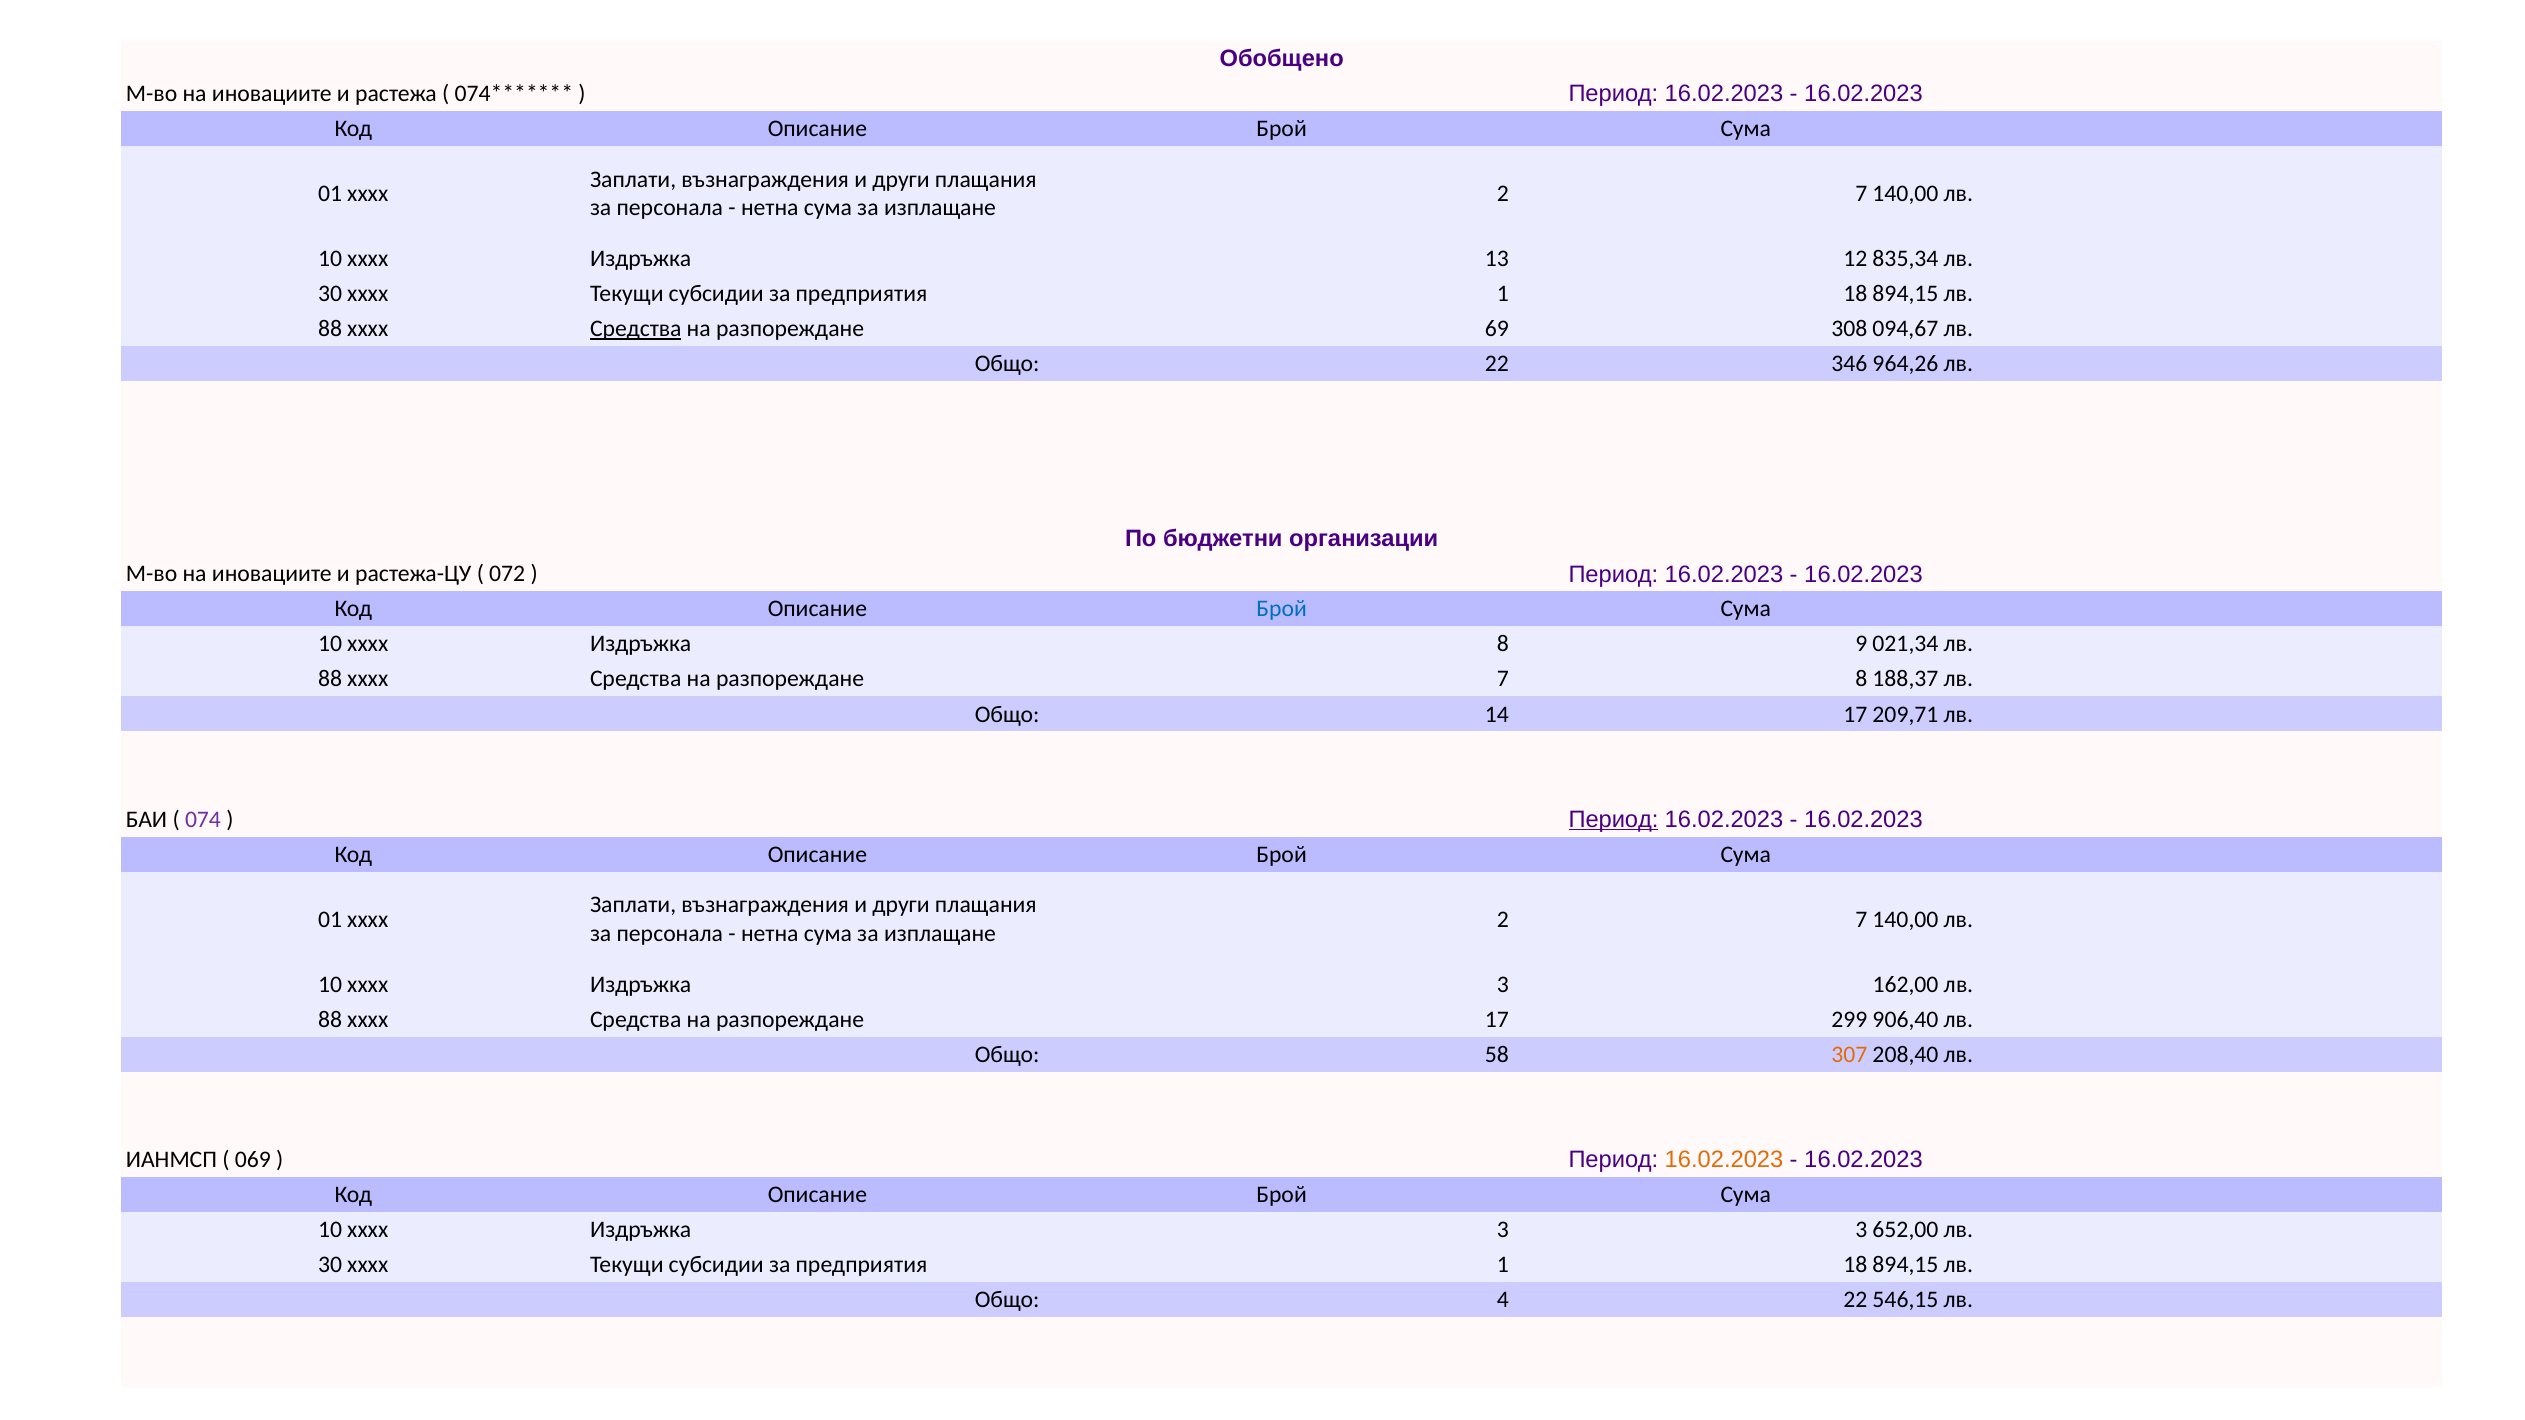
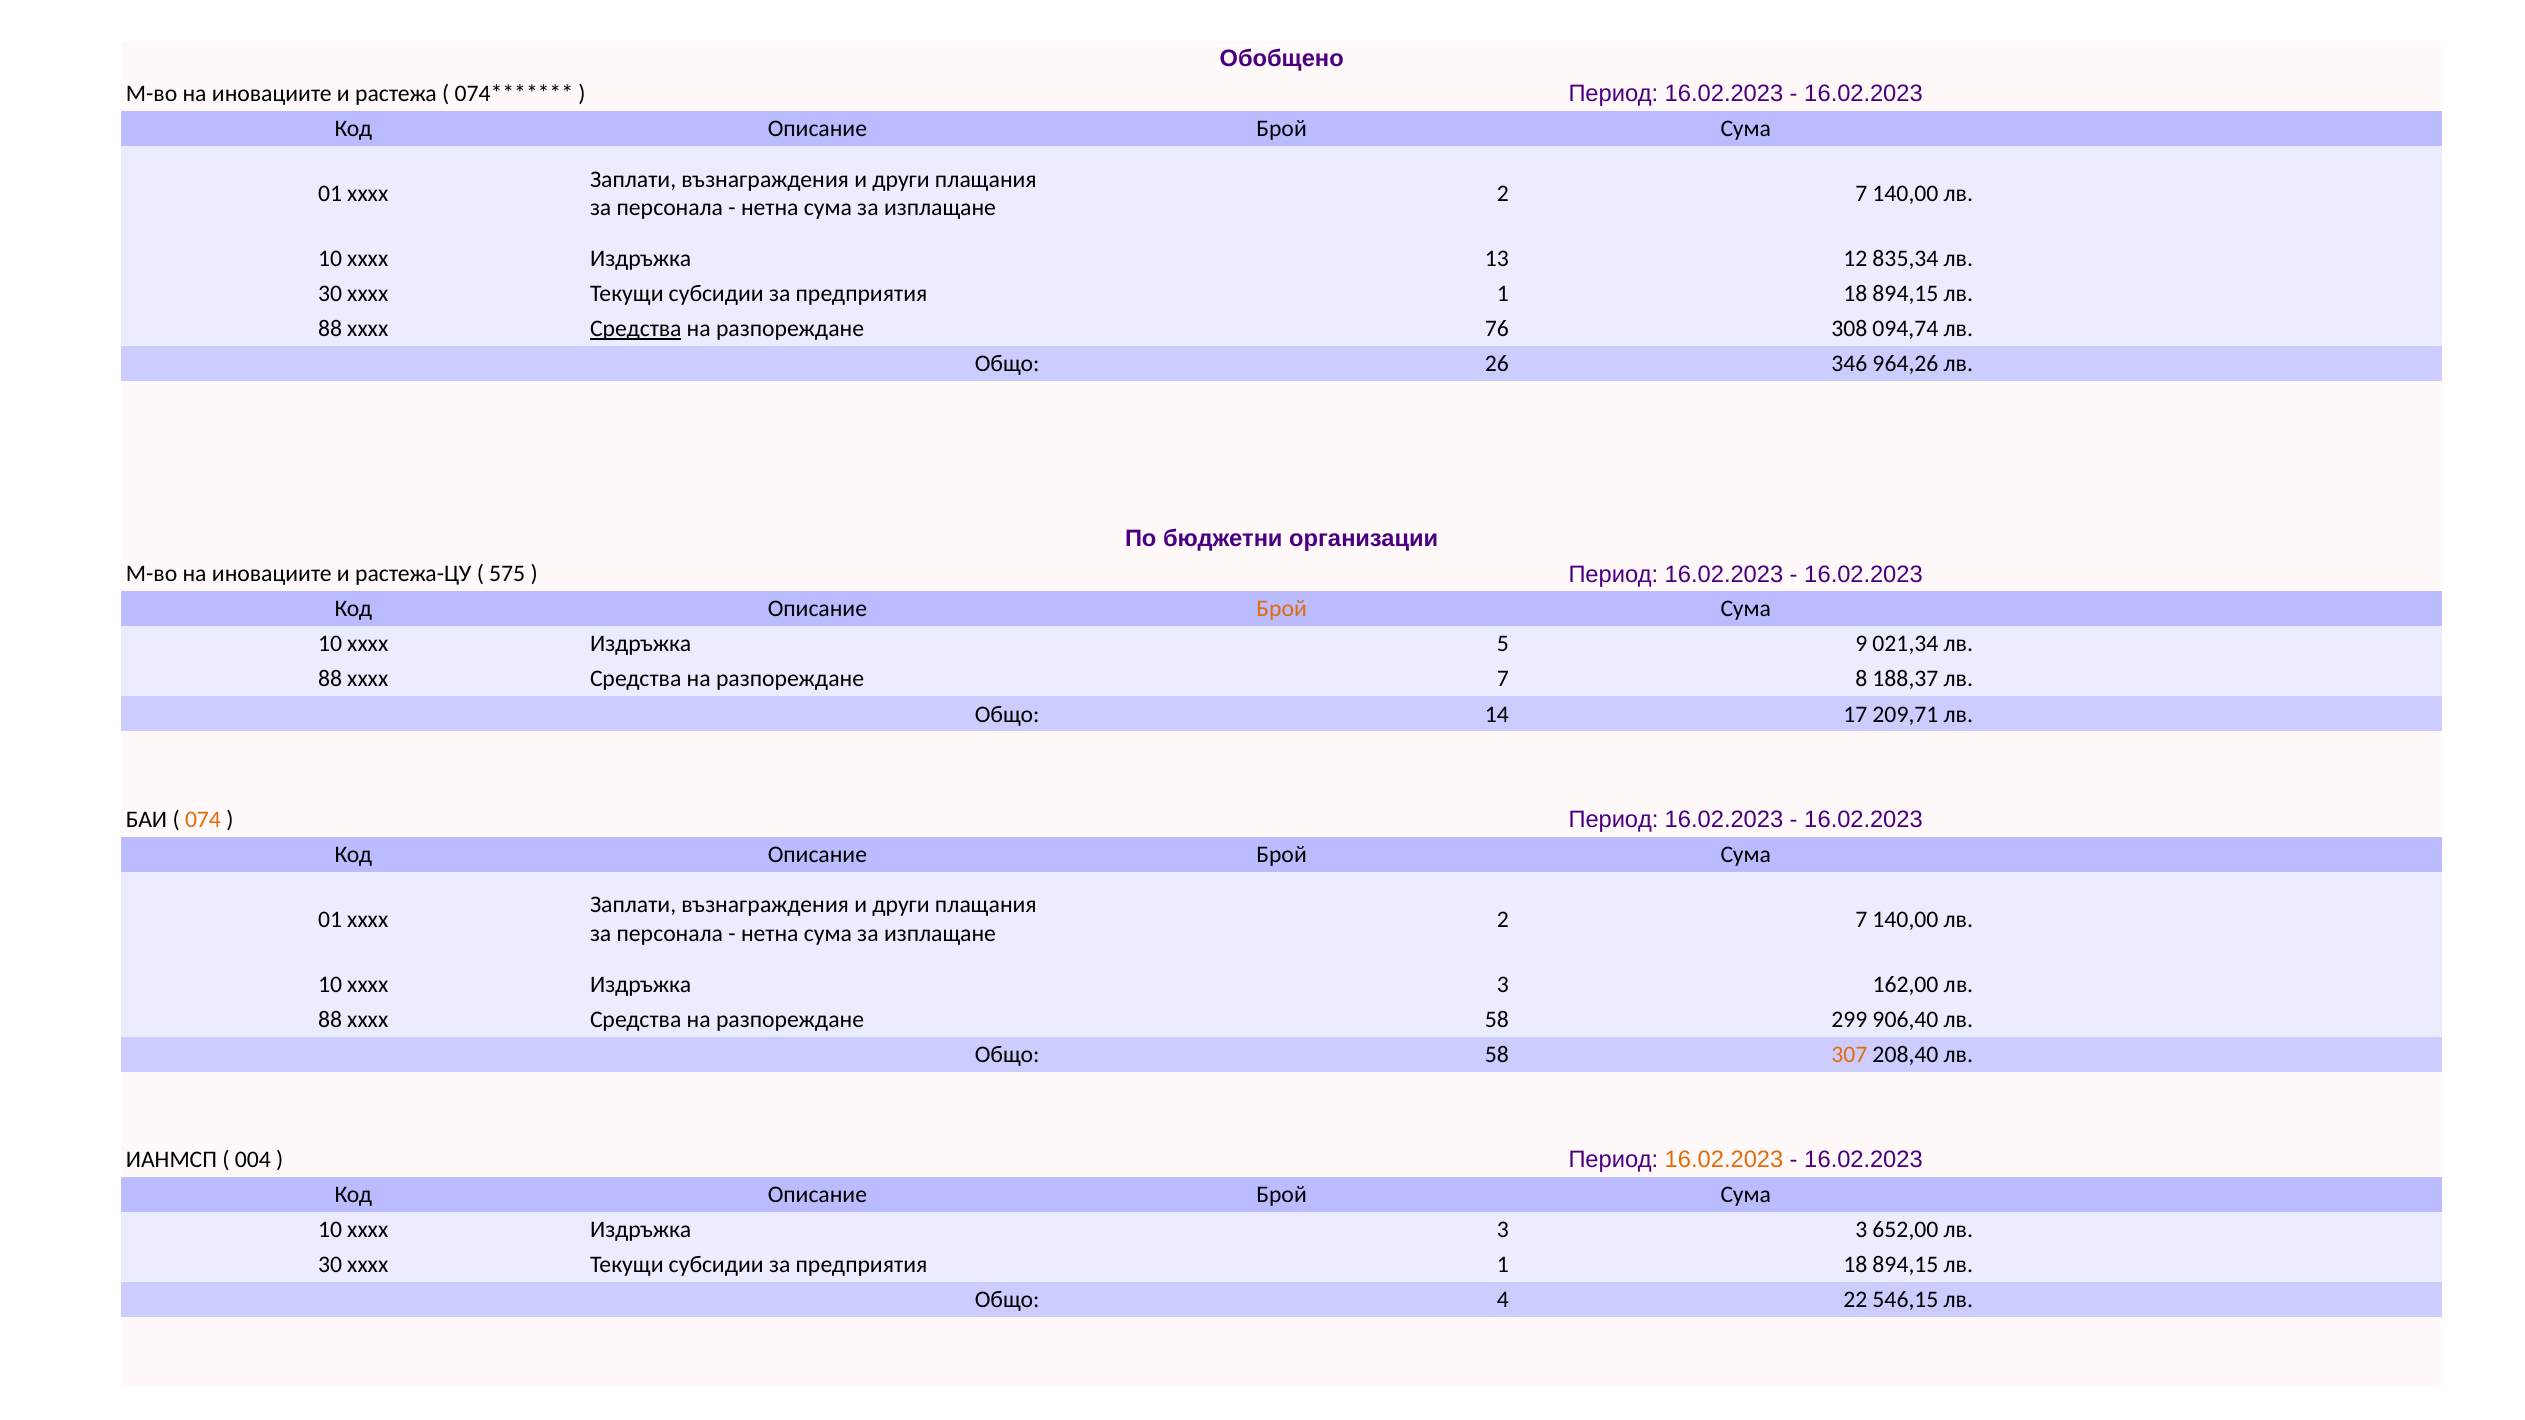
69: 69 -> 76
094,67: 094,67 -> 094,74
Общо 22: 22 -> 26
072: 072 -> 575
Брой at (1282, 609) colour: blue -> orange
Издръжка 8: 8 -> 5
074 colour: purple -> orange
Период at (1614, 820) underline: present -> none
разпореждане 17: 17 -> 58
069: 069 -> 004
